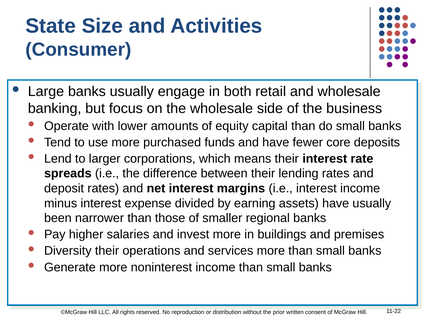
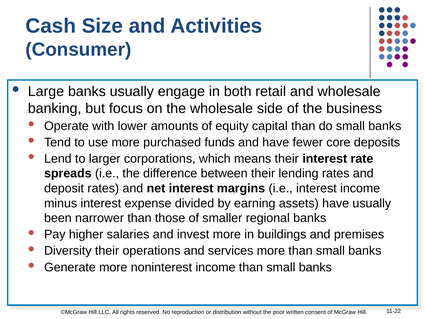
State: State -> Cash
